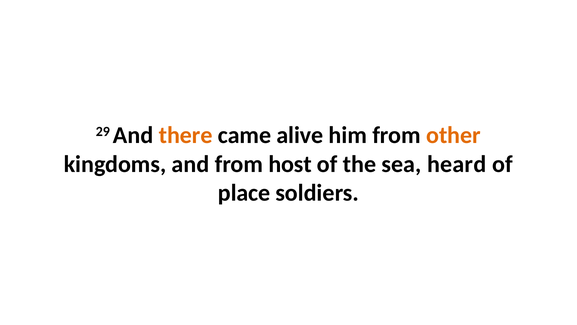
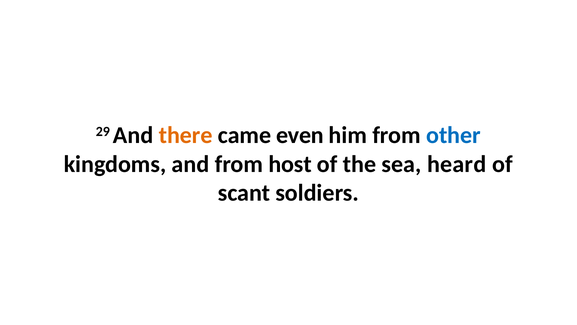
alive: alive -> even
other colour: orange -> blue
place: place -> scant
